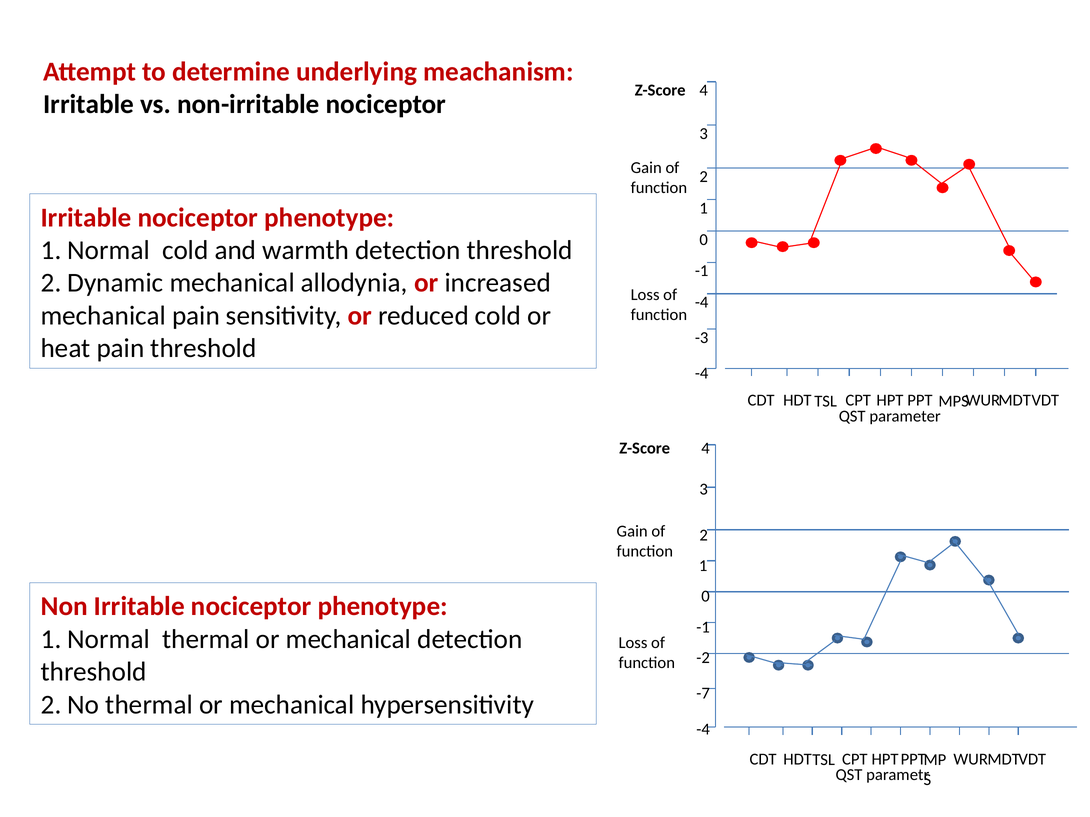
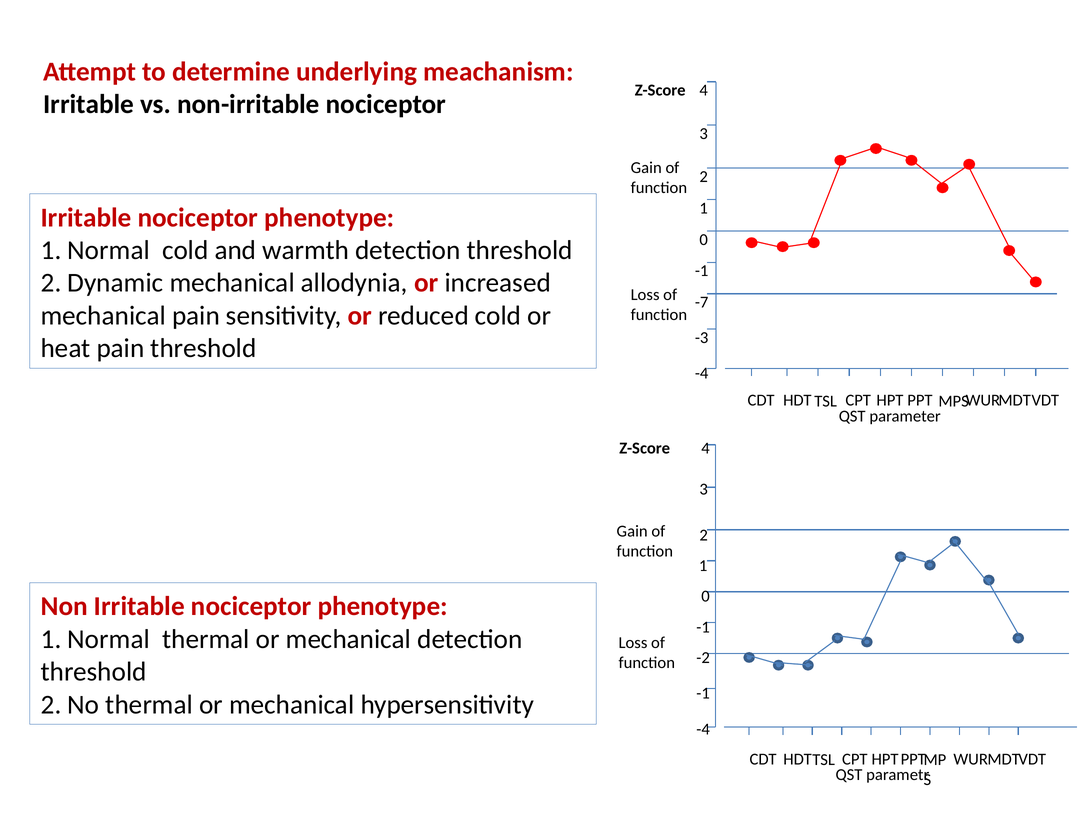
-4 at (702, 303): -4 -> -7
-7 at (703, 694): -7 -> -1
